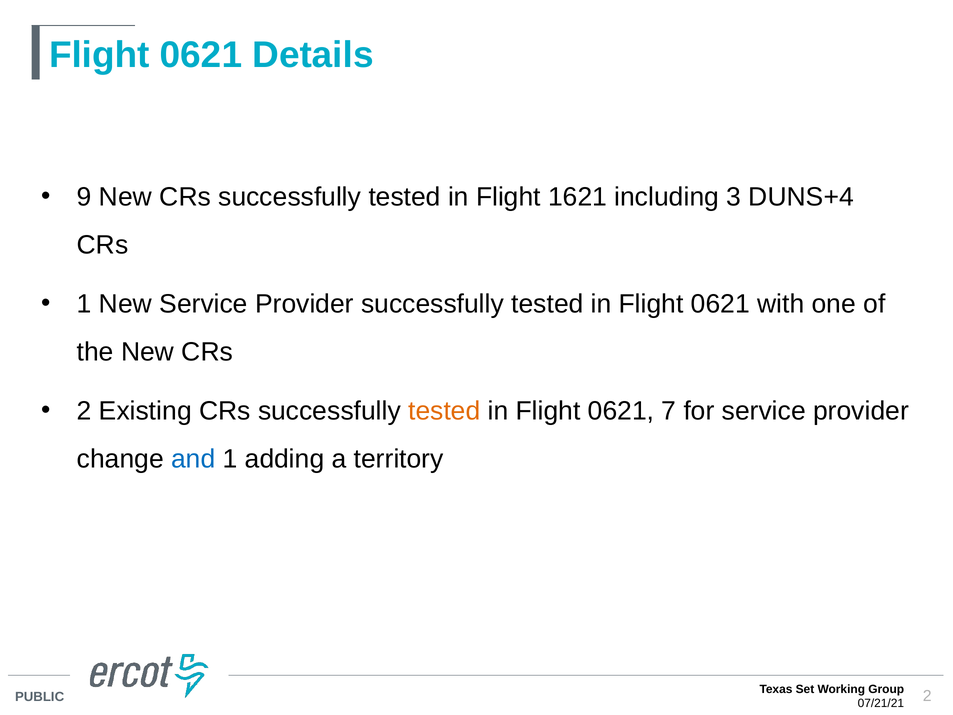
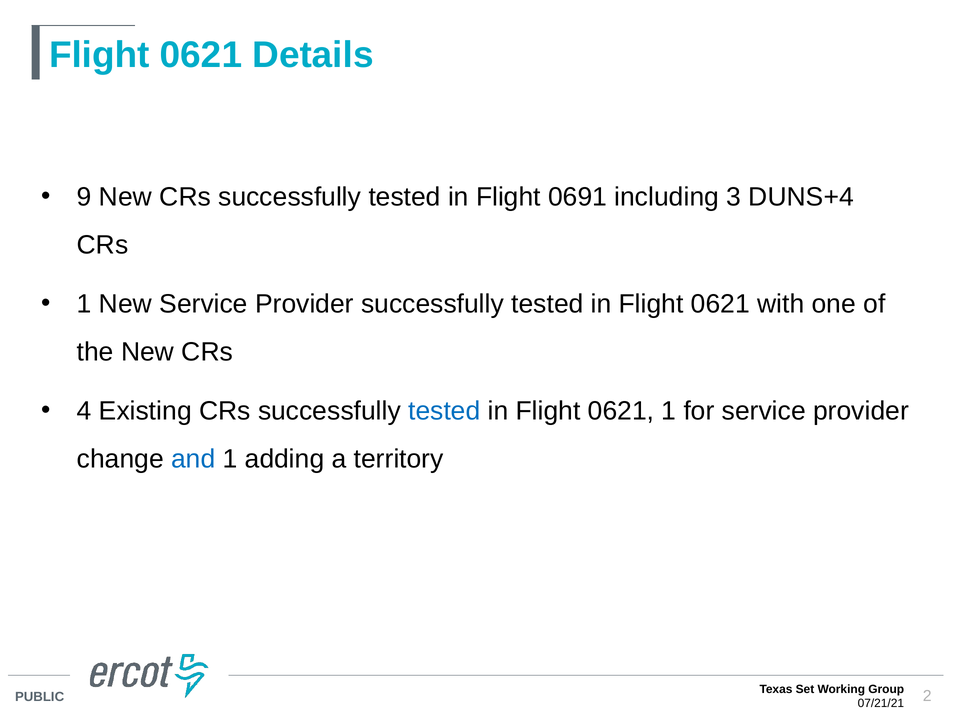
1621: 1621 -> 0691
2 at (84, 411): 2 -> 4
tested at (444, 411) colour: orange -> blue
0621 7: 7 -> 1
